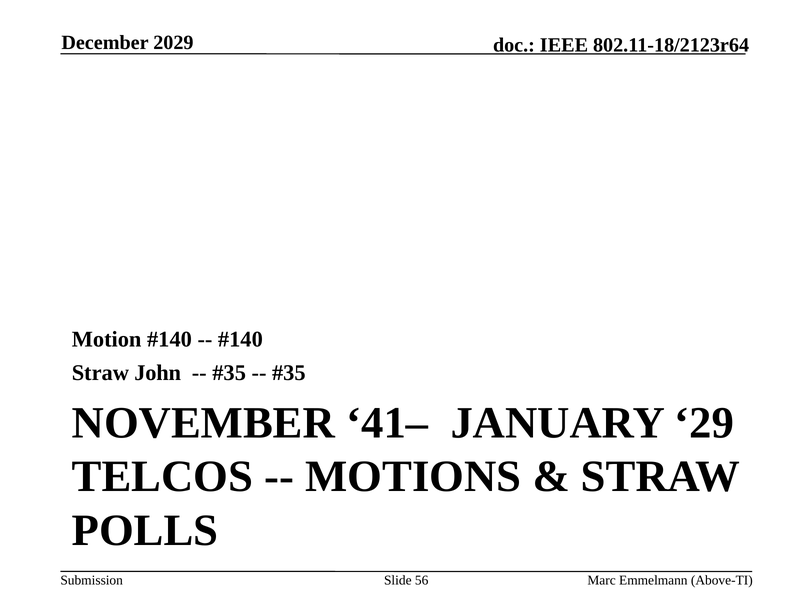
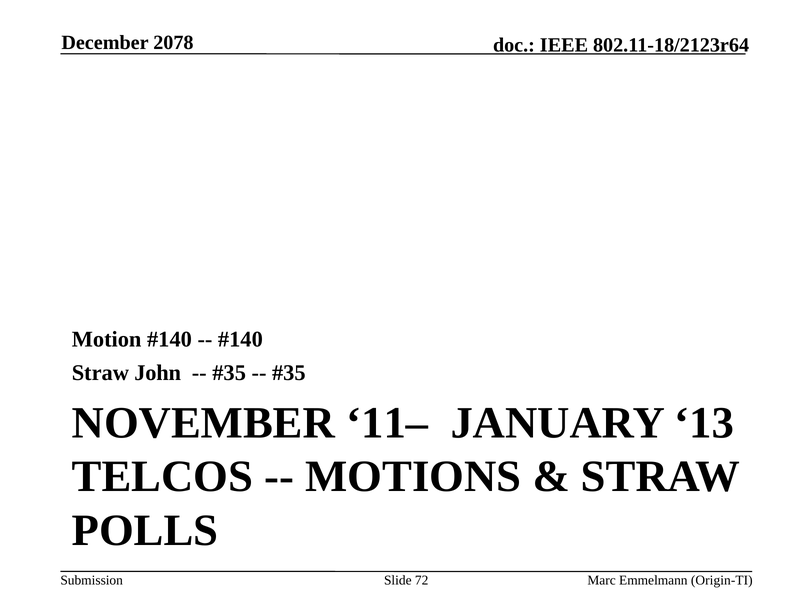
2029: 2029 -> 2078
41–: 41– -> 11–
29: 29 -> 13
56: 56 -> 72
Above-TI: Above-TI -> Origin-TI
